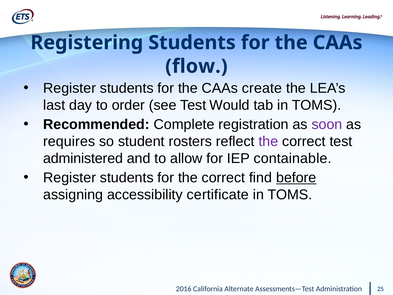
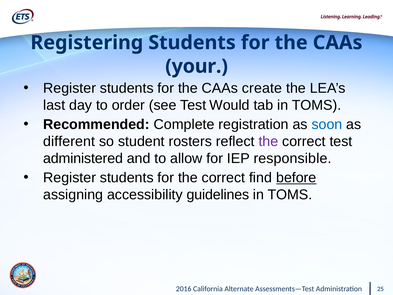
flow: flow -> your
soon colour: purple -> blue
requires: requires -> different
containable: containable -> responsible
certificate: certificate -> guidelines
